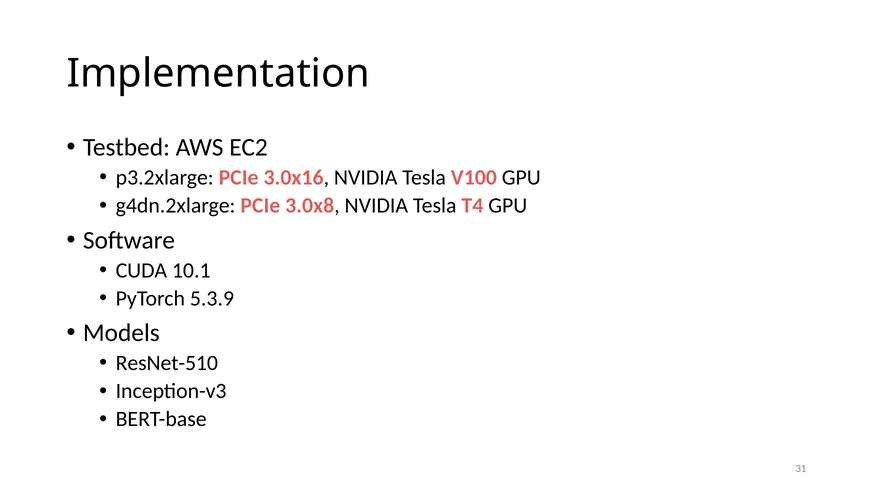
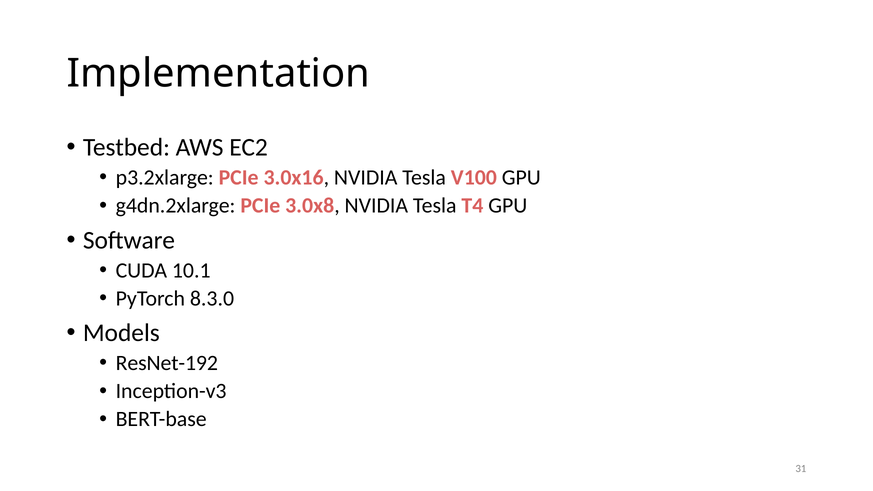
5.3.9: 5.3.9 -> 8.3.0
ResNet-510: ResNet-510 -> ResNet-192
